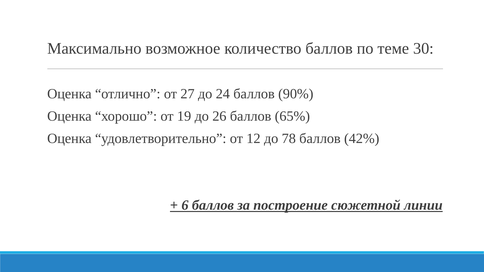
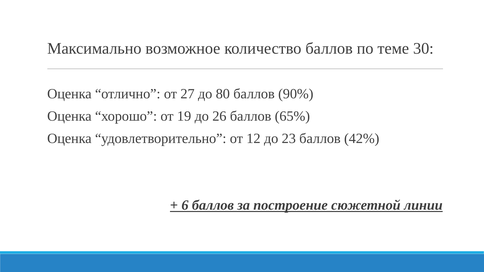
24: 24 -> 80
78: 78 -> 23
